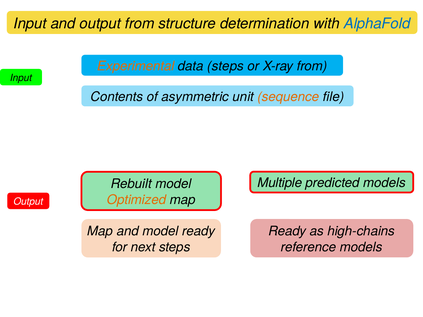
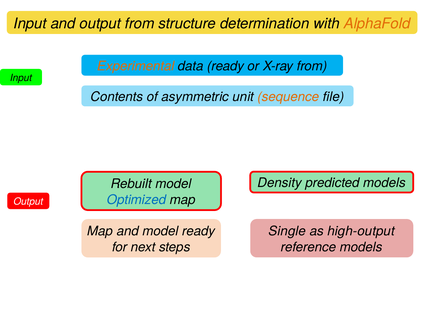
AlphaFold colour: blue -> orange
data steps: steps -> ready
Multiple: Multiple -> Density
Optimized colour: orange -> blue
Ready at (287, 231): Ready -> Single
high-chains: high-chains -> high-output
